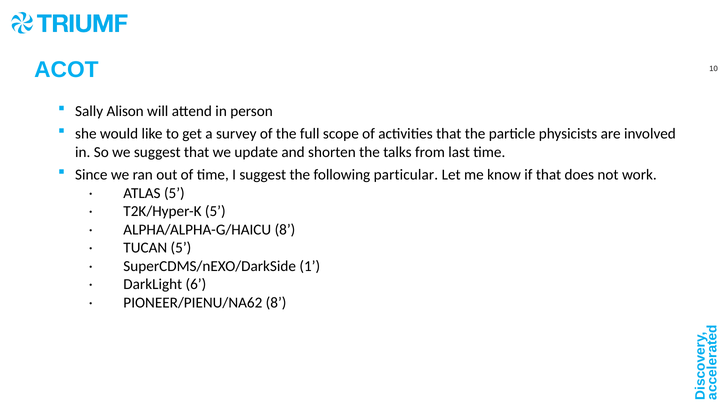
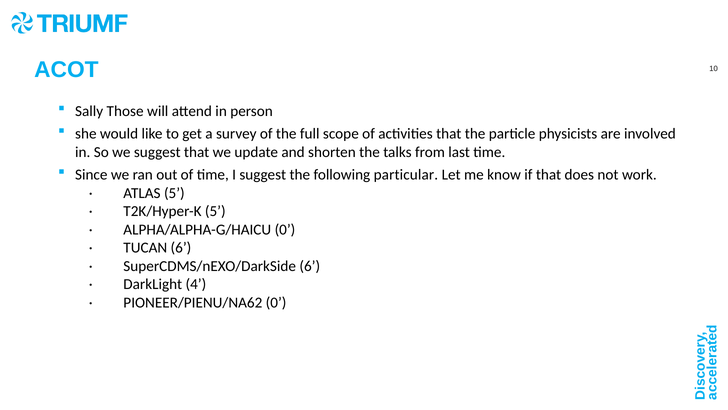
Alison: Alison -> Those
ALPHA/ALPHA-G/HAICU 8: 8 -> 0
TUCAN 5: 5 -> 6
SuperCDMS/nEXO/DarkSide 1: 1 -> 6
6: 6 -> 4
PIONEER/PIENU/NA62 8: 8 -> 0
